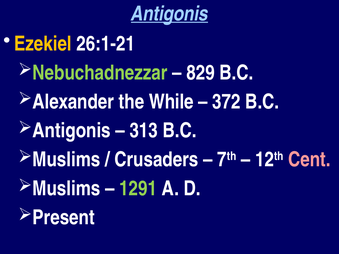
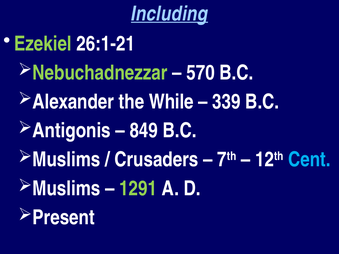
Antigonis at (170, 14): Antigonis -> Including
Ezekiel colour: yellow -> light green
829: 829 -> 570
372: 372 -> 339
313: 313 -> 849
Cent colour: pink -> light blue
